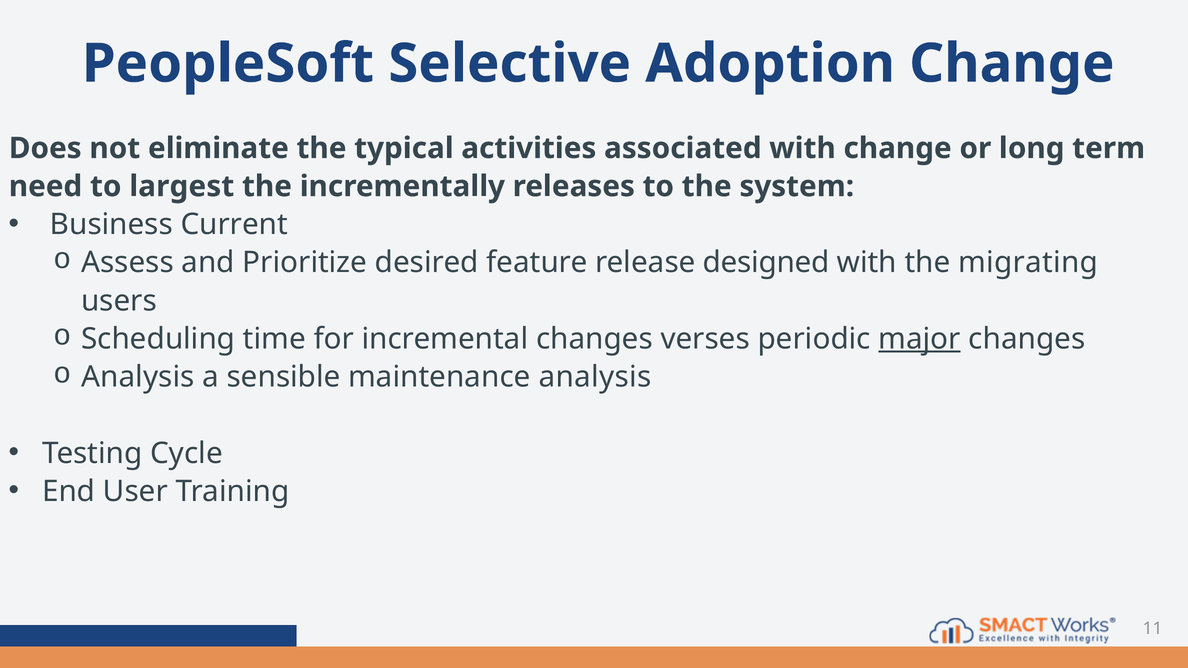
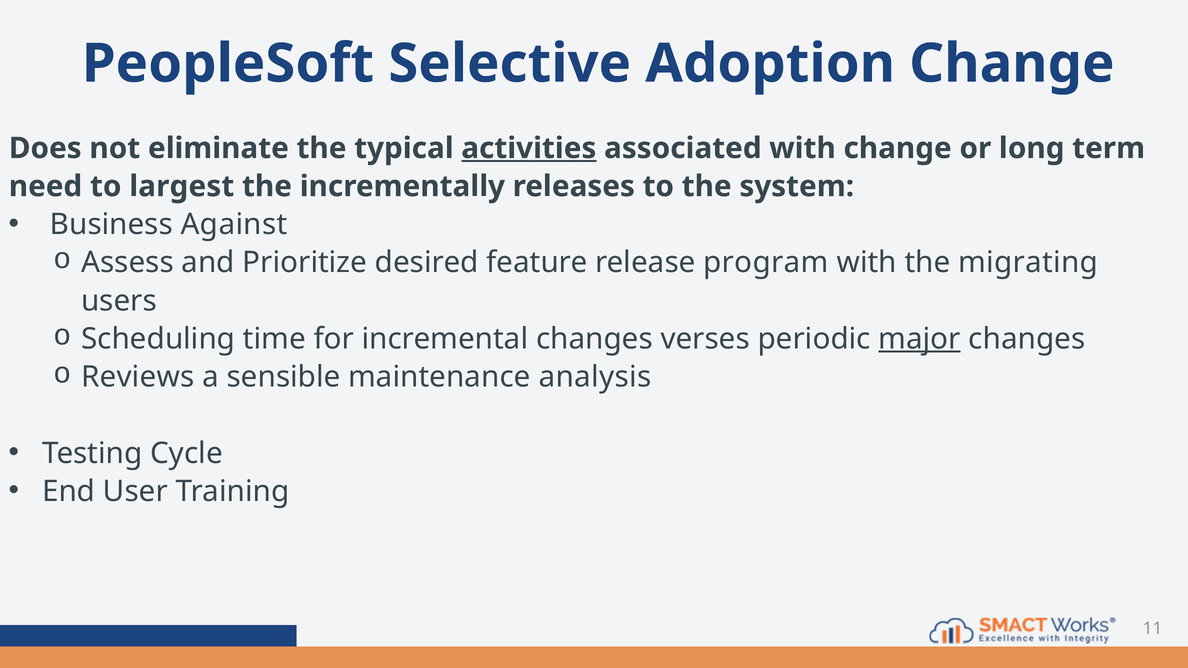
activities underline: none -> present
Current: Current -> Against
designed: designed -> program
Analysis at (138, 377): Analysis -> Reviews
